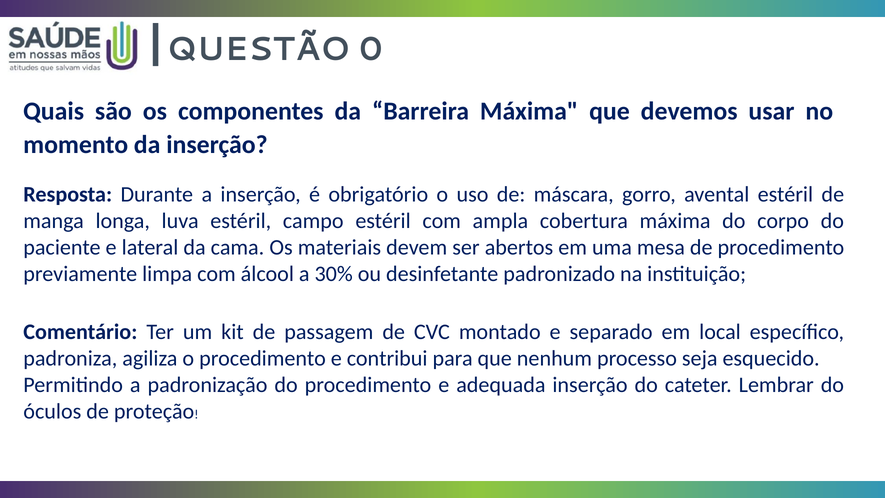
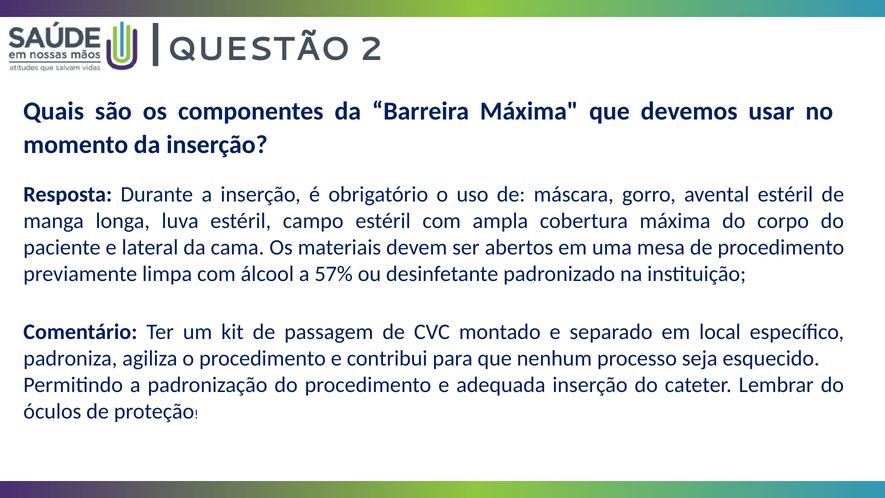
0: 0 -> 2
30%: 30% -> 57%
